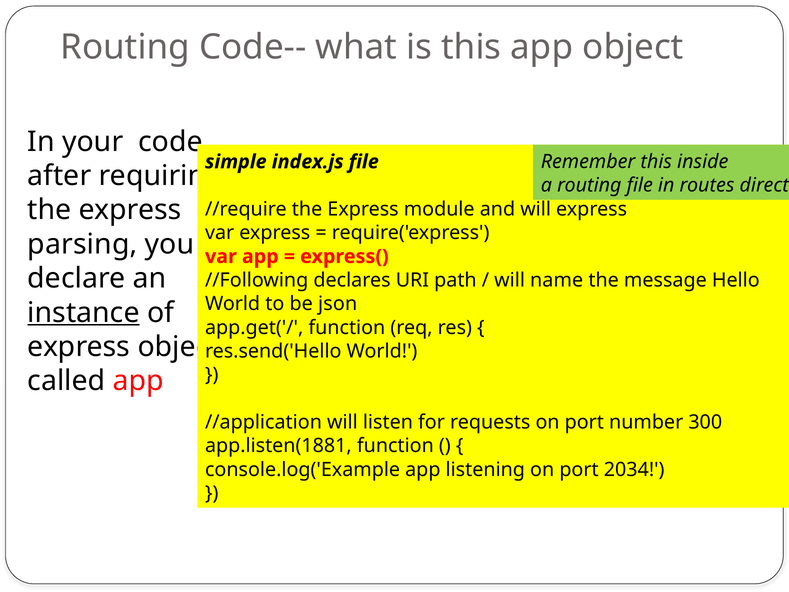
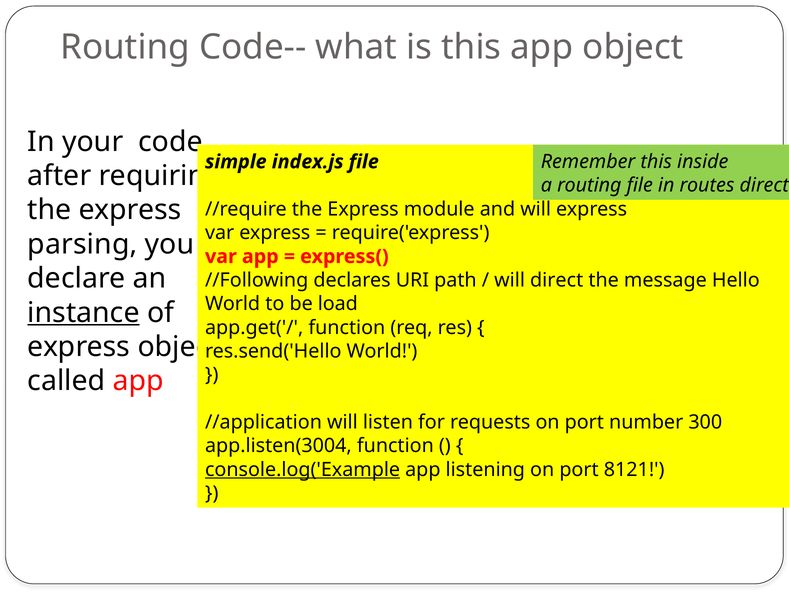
name: name -> direct
json: json -> load
app.listen(1881: app.listen(1881 -> app.listen(3004
console.log('Example underline: none -> present
2034: 2034 -> 8121
